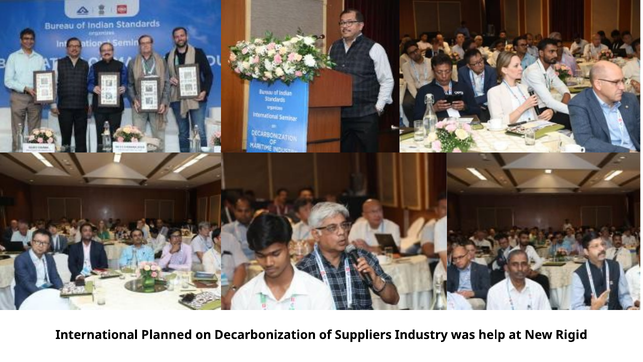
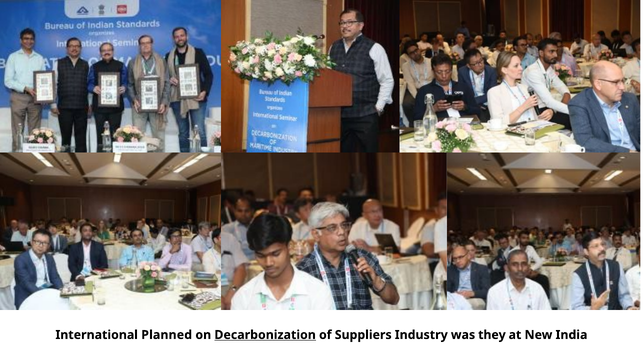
Decarbonization underline: none -> present
help: help -> they
Rigid: Rigid -> India
